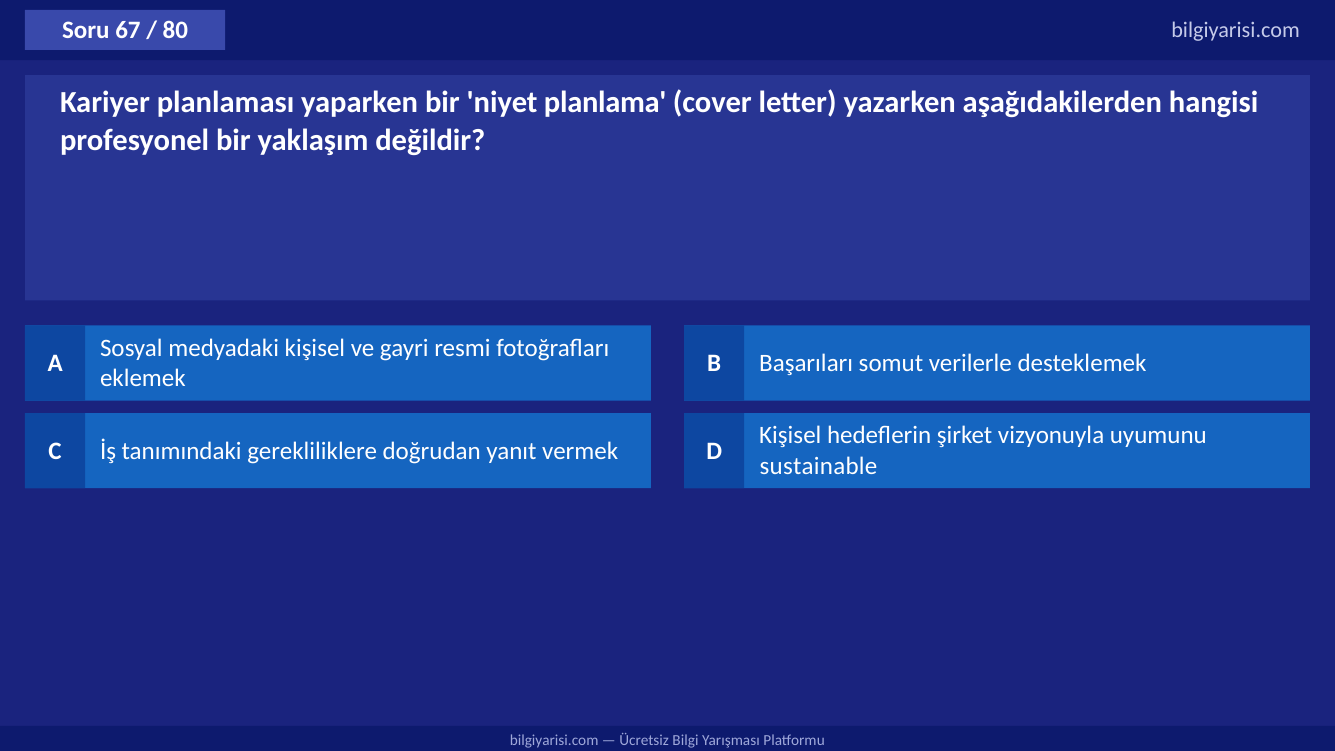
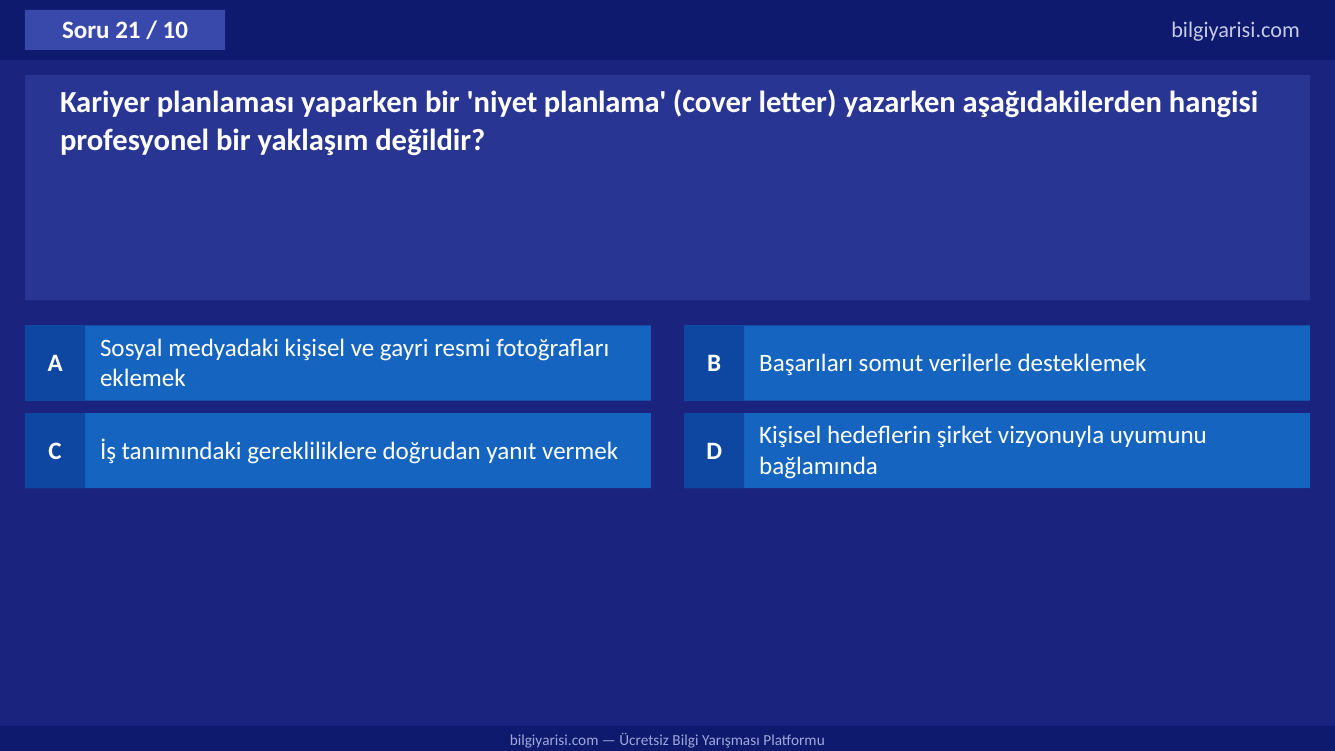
67: 67 -> 21
80: 80 -> 10
sustainable: sustainable -> bağlamında
